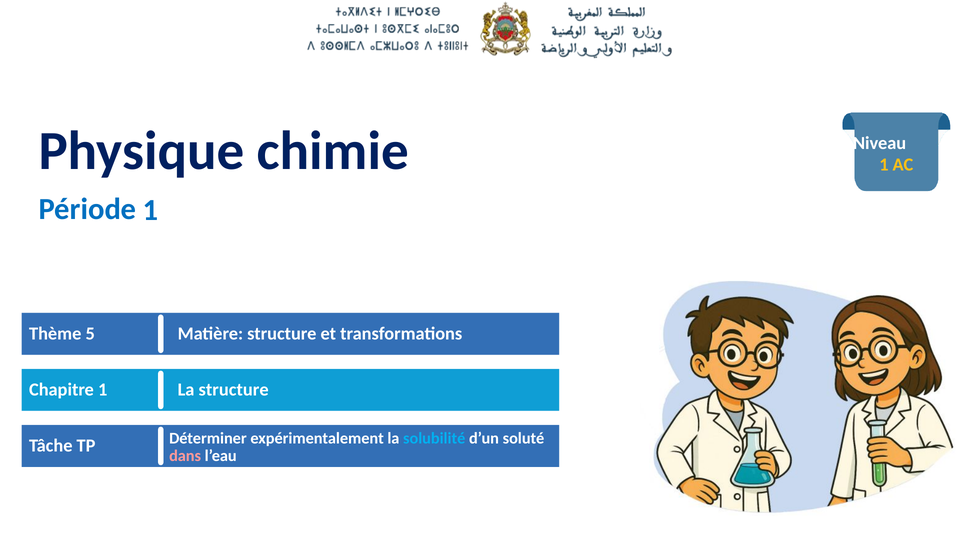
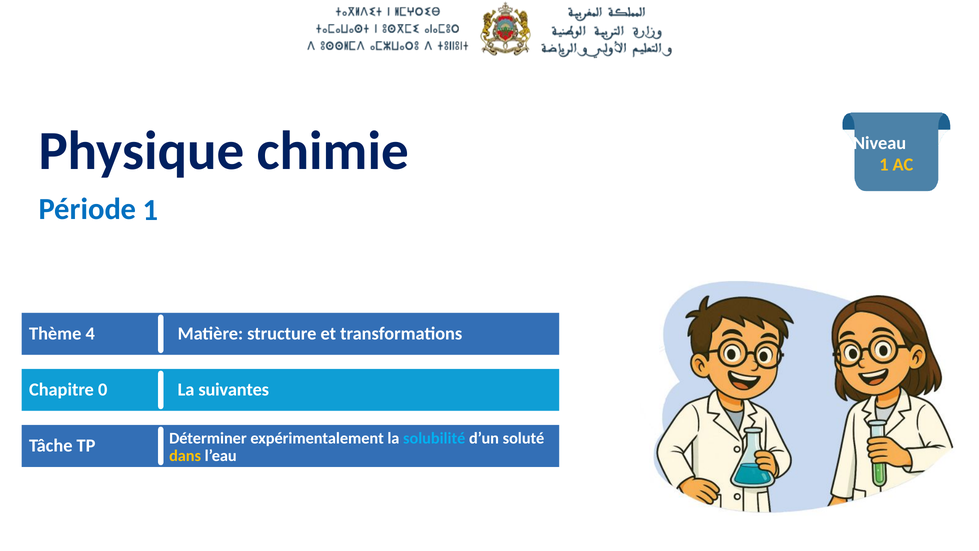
5: 5 -> 4
Chapitre 1: 1 -> 0
La structure: structure -> suivantes
dans colour: pink -> yellow
